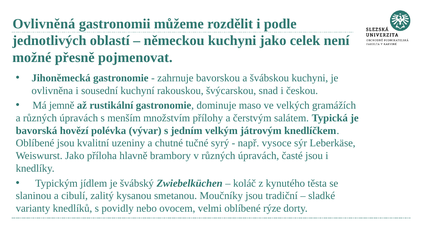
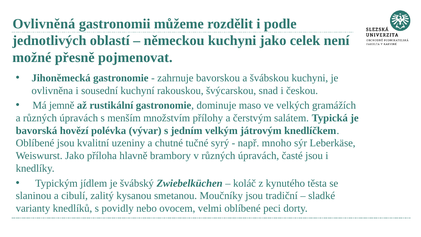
vysoce: vysoce -> mnoho
rýze: rýze -> peci
